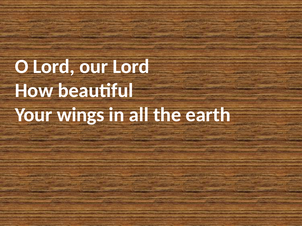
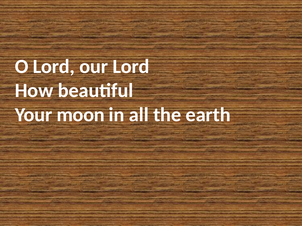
wings: wings -> moon
